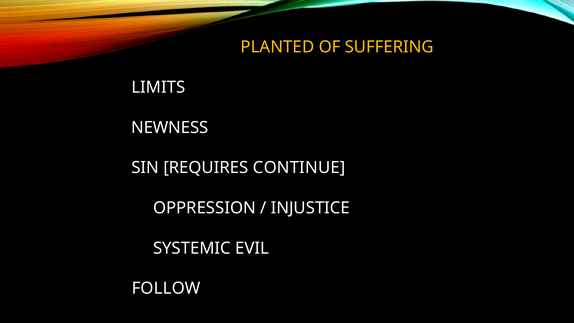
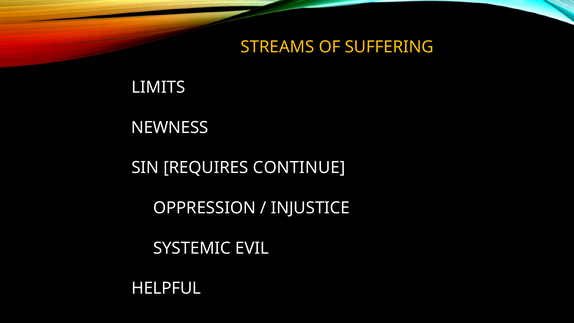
PLANTED: PLANTED -> STREAMS
FOLLOW: FOLLOW -> HELPFUL
